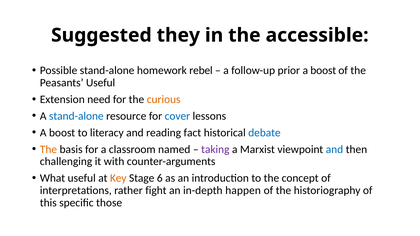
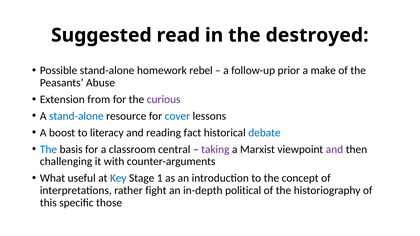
they: they -> read
accessible: accessible -> destroyed
boost at (323, 71): boost -> make
Peasants Useful: Useful -> Abuse
need: need -> from
curious colour: orange -> purple
The at (48, 149) colour: orange -> blue
named: named -> central
and at (334, 149) colour: blue -> purple
Key colour: orange -> blue
6: 6 -> 1
happen: happen -> political
